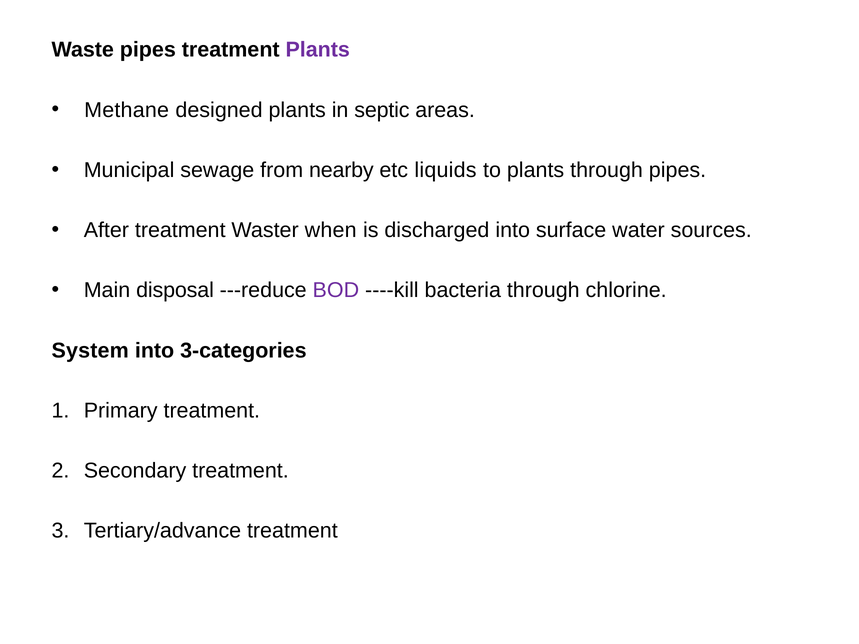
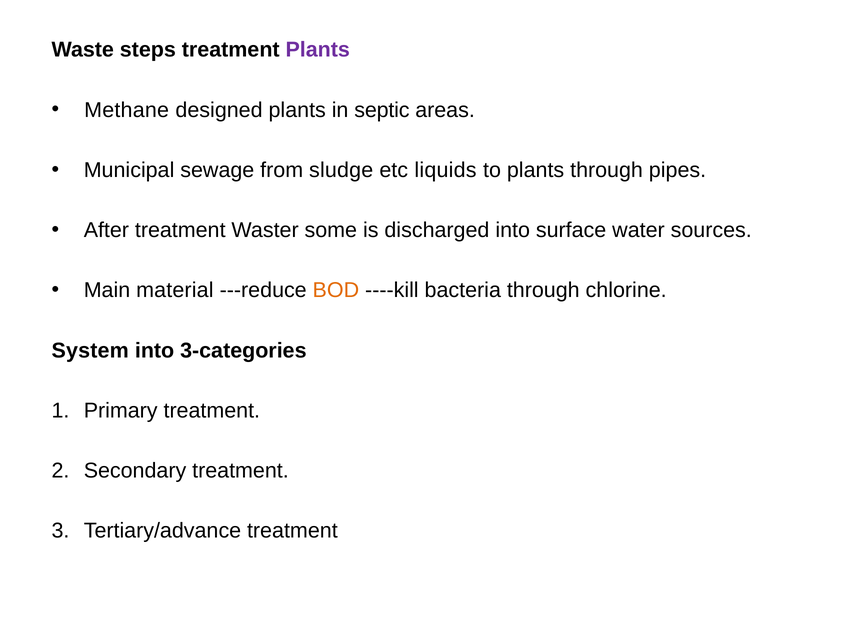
Waste pipes: pipes -> steps
nearby: nearby -> sludge
when: when -> some
disposal: disposal -> material
BOD colour: purple -> orange
